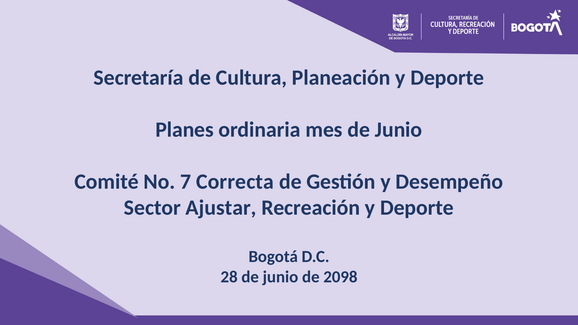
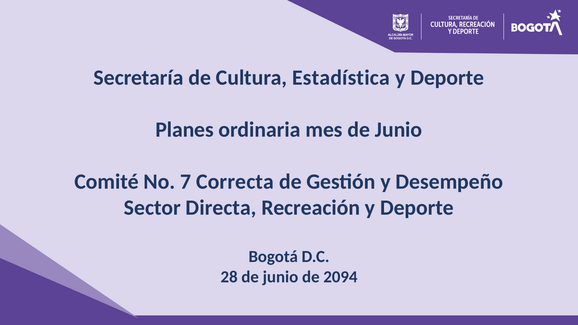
Planeación: Planeación -> Estadística
Ajustar: Ajustar -> Directa
2098: 2098 -> 2094
